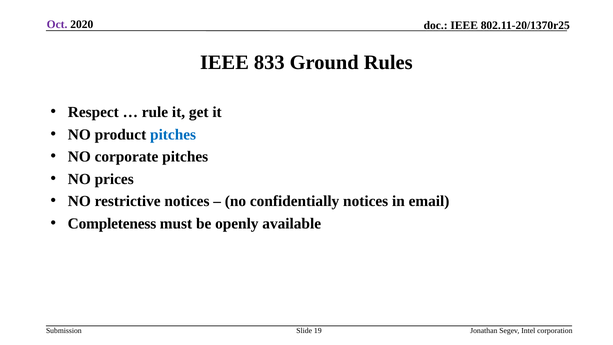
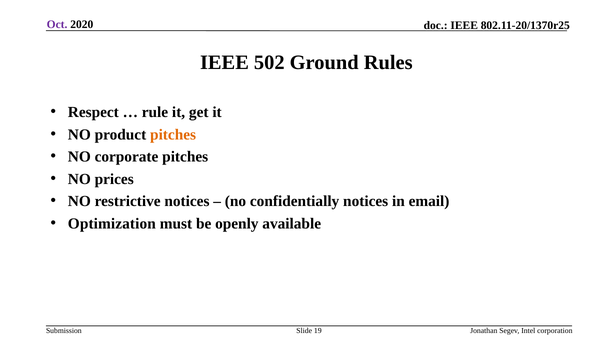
833: 833 -> 502
pitches at (173, 134) colour: blue -> orange
Completeness: Completeness -> Optimization
